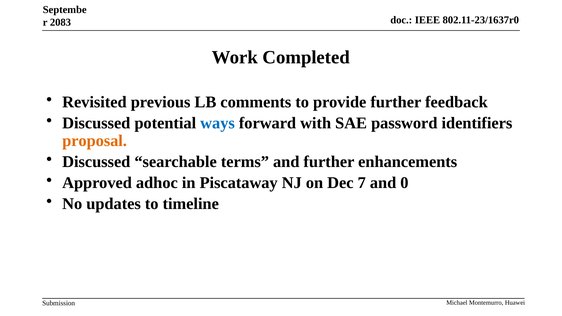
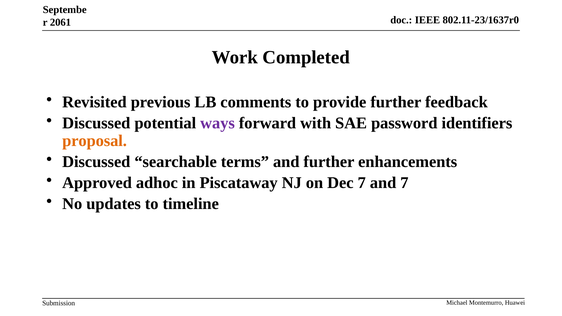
2083: 2083 -> 2061
ways colour: blue -> purple
and 0: 0 -> 7
